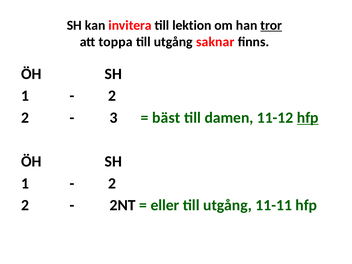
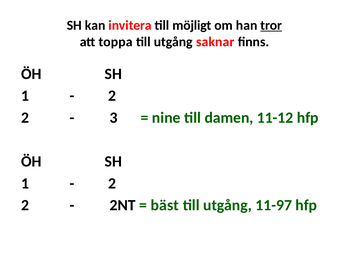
lektion: lektion -> möjligt
bäst: bäst -> nine
hfp at (308, 118) underline: present -> none
eller: eller -> bäst
11-11: 11-11 -> 11-97
